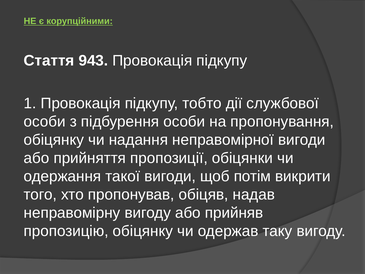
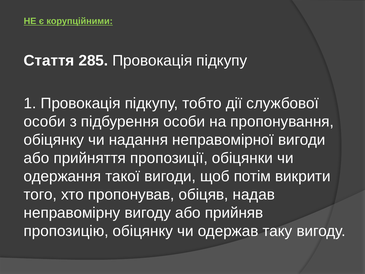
943: 943 -> 285
